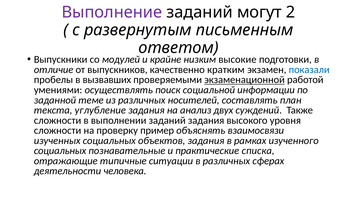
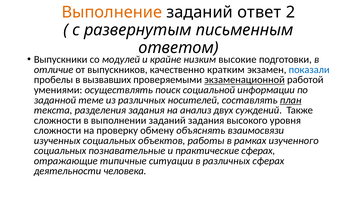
Выполнение colour: purple -> orange
могут: могут -> ответ
план underline: none -> present
углубление: углубление -> разделения
пример: пример -> обмену
объектов задания: задания -> работы
практические списка: списка -> сферах
